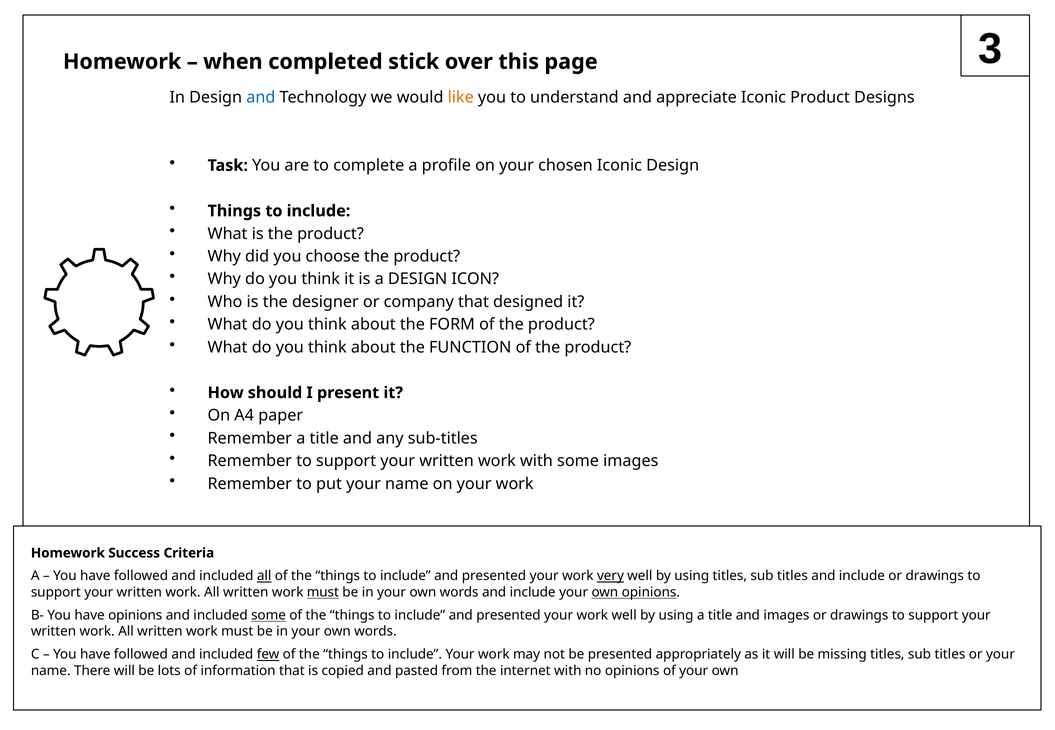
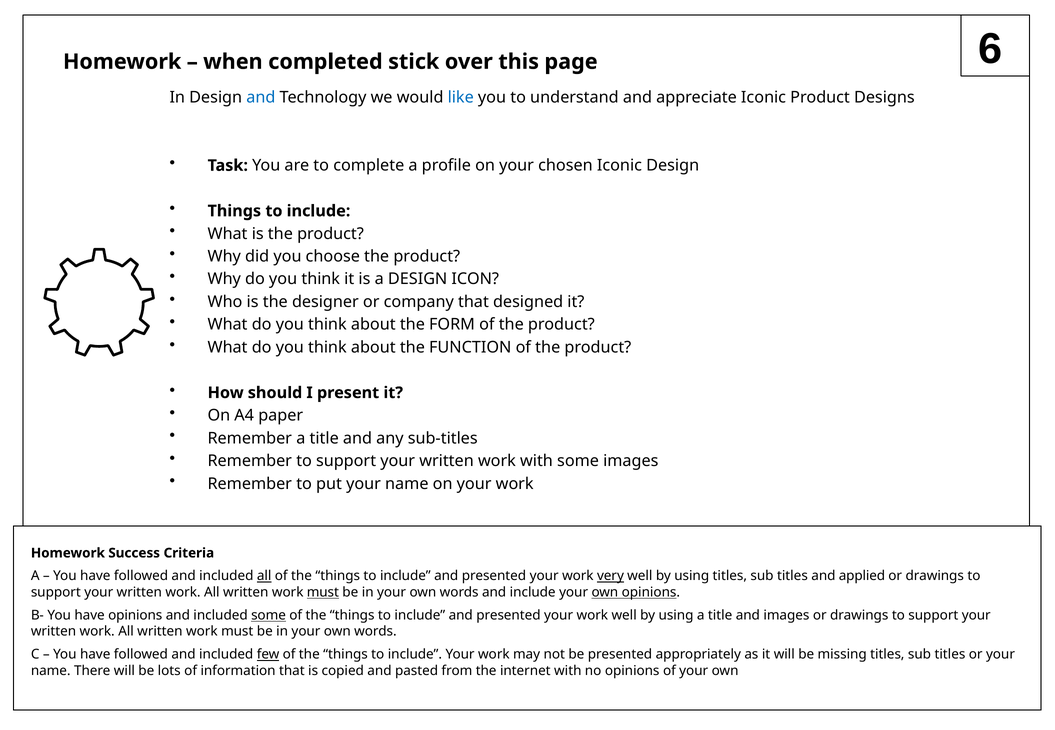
3: 3 -> 6
like colour: orange -> blue
titles and include: include -> applied
